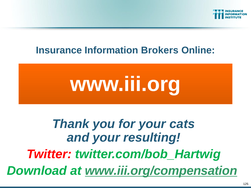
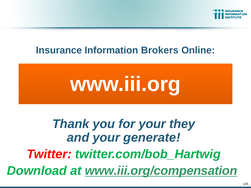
cats: cats -> they
resulting: resulting -> generate
